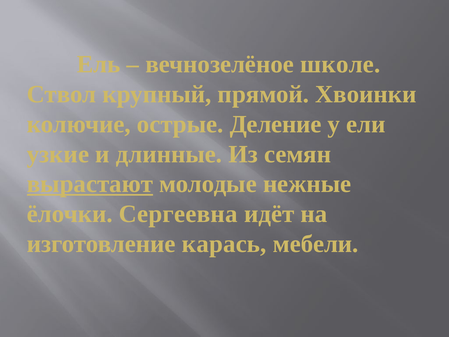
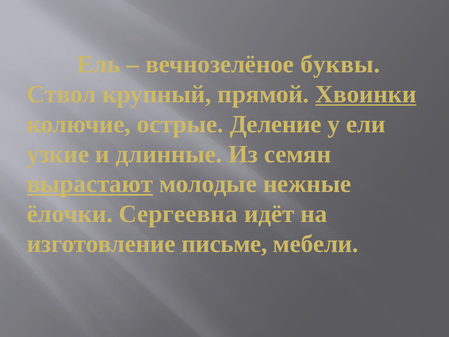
школе: школе -> буквы
Хвоинки underline: none -> present
карась: карась -> письме
